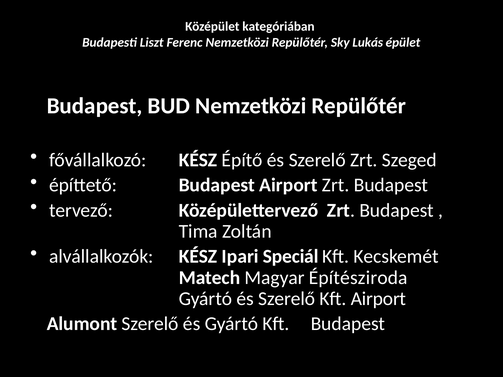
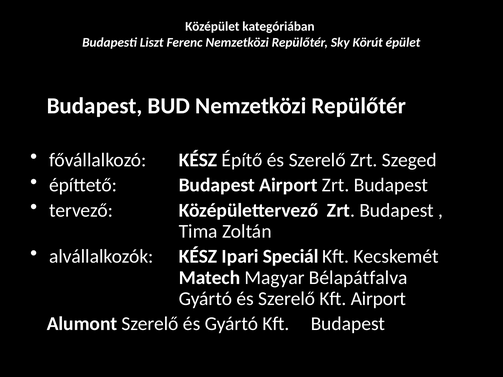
Lukás: Lukás -> Körút
Építésziroda: Építésziroda -> Bélapátfalva
